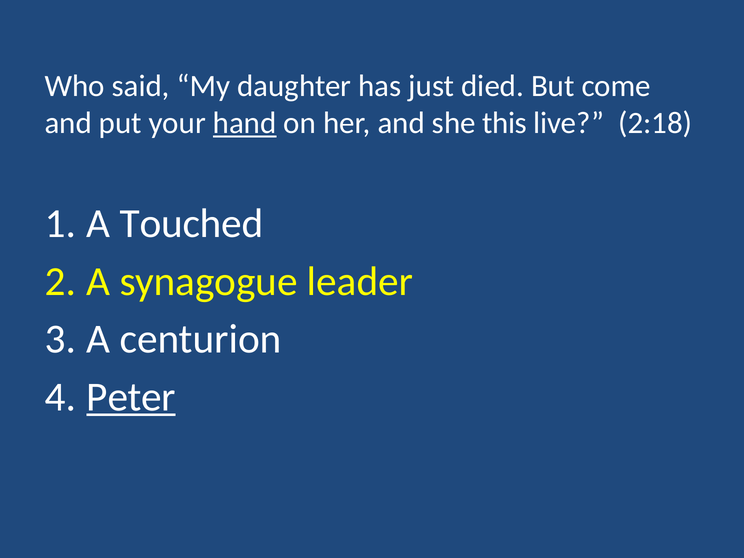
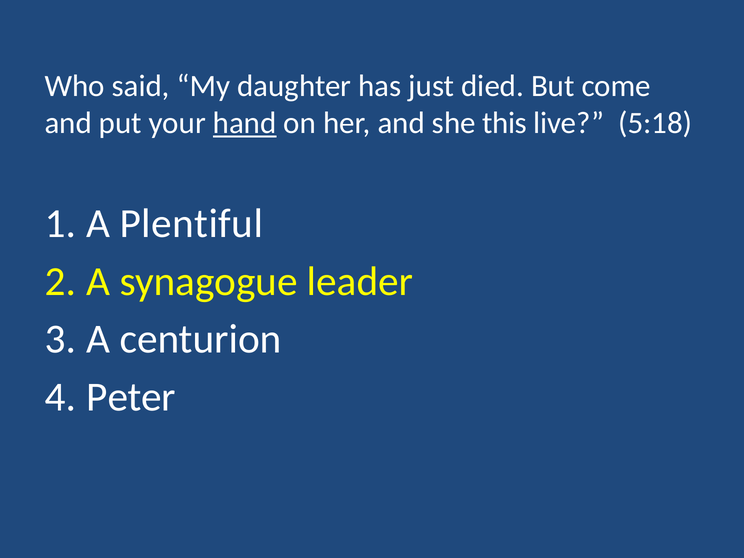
2:18: 2:18 -> 5:18
Touched: Touched -> Plentiful
Peter underline: present -> none
